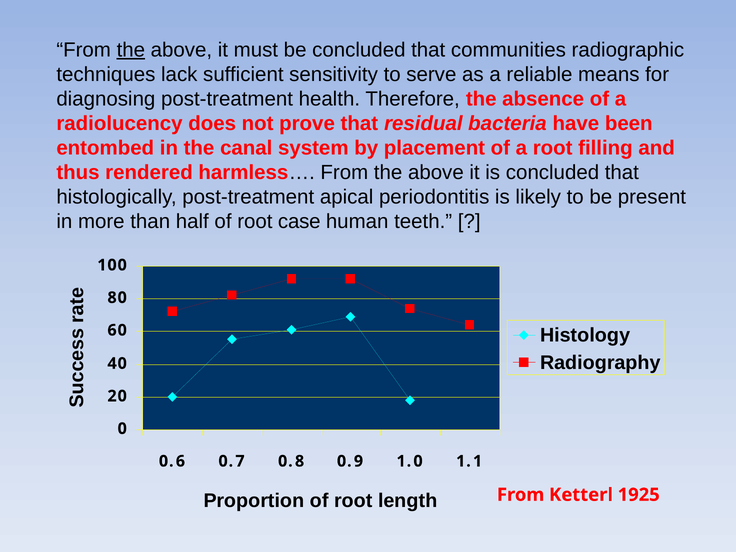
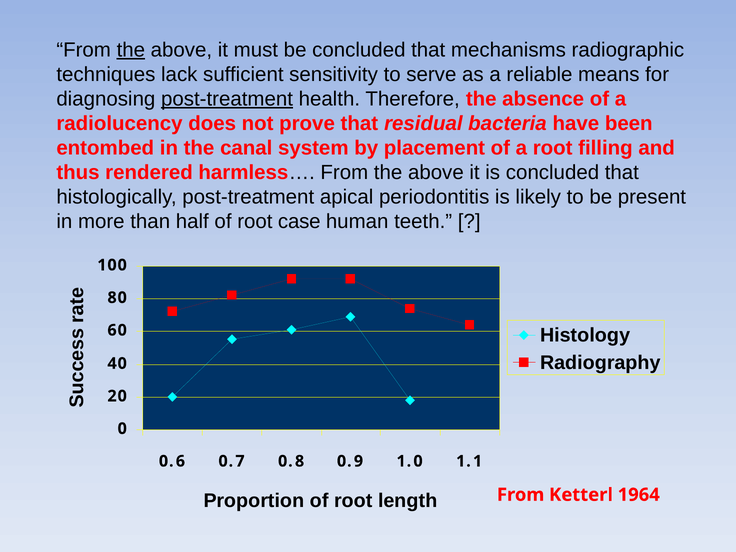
communities: communities -> mechanisms
post-treatment at (227, 99) underline: none -> present
1925: 1925 -> 1964
